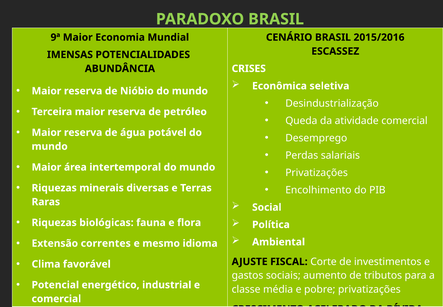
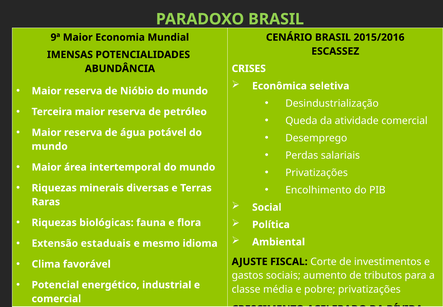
correntes: correntes -> estaduais
